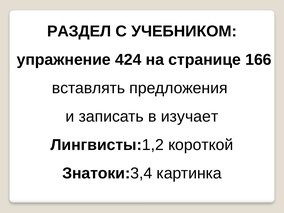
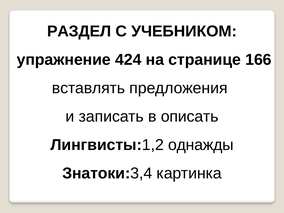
изучает: изучает -> описать
короткой: короткой -> однажды
